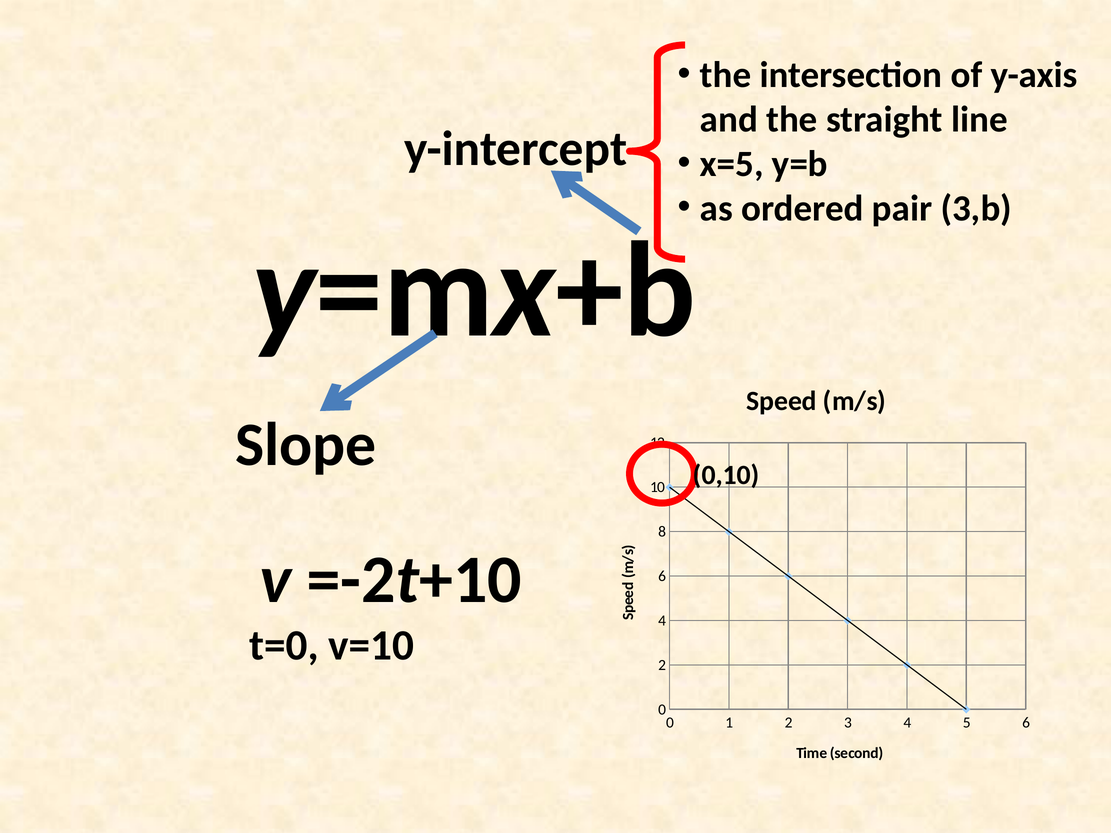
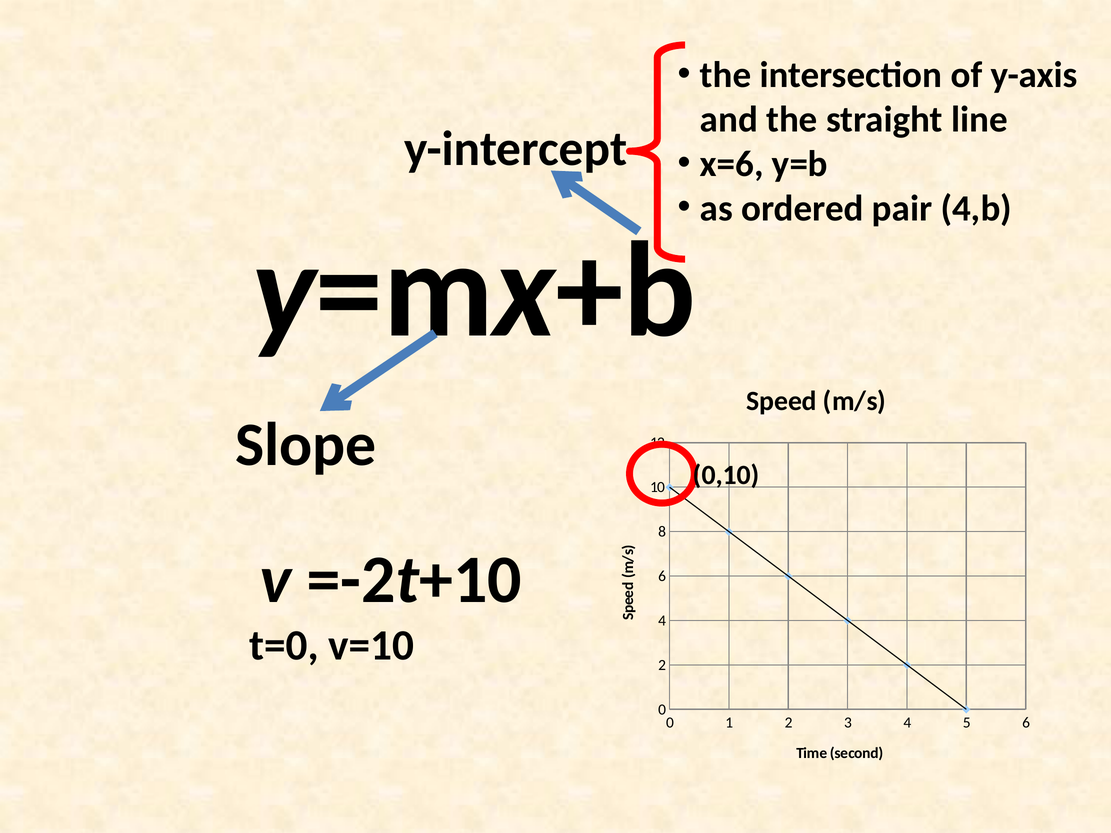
x=5: x=5 -> x=6
3,b: 3,b -> 4,b
